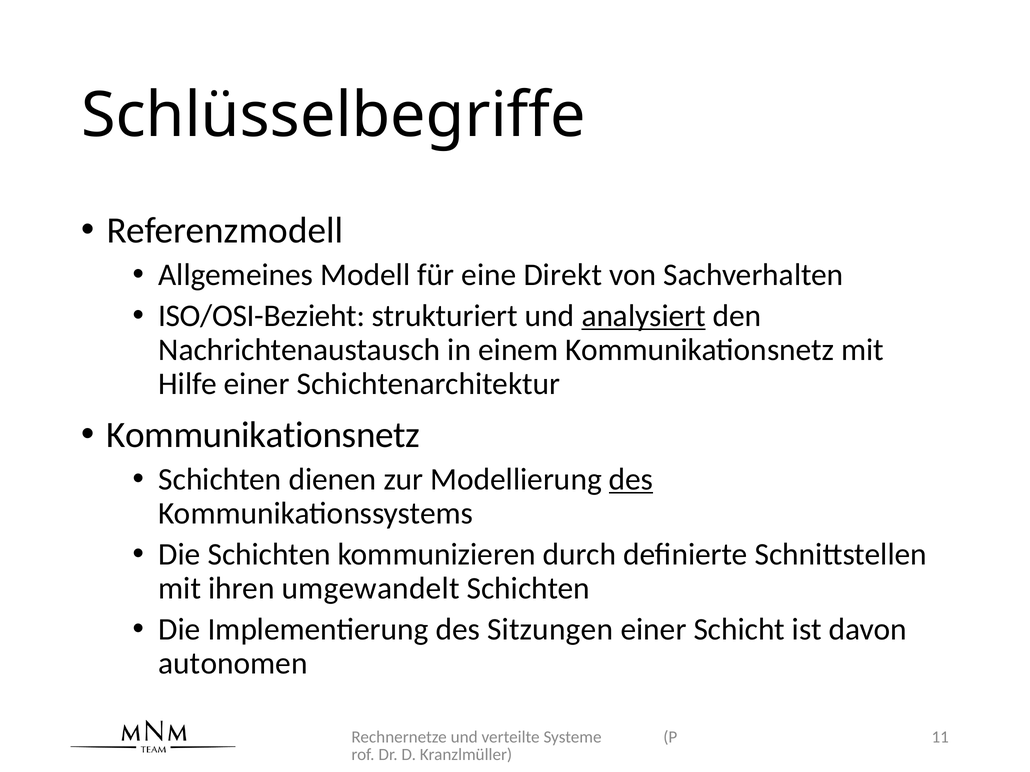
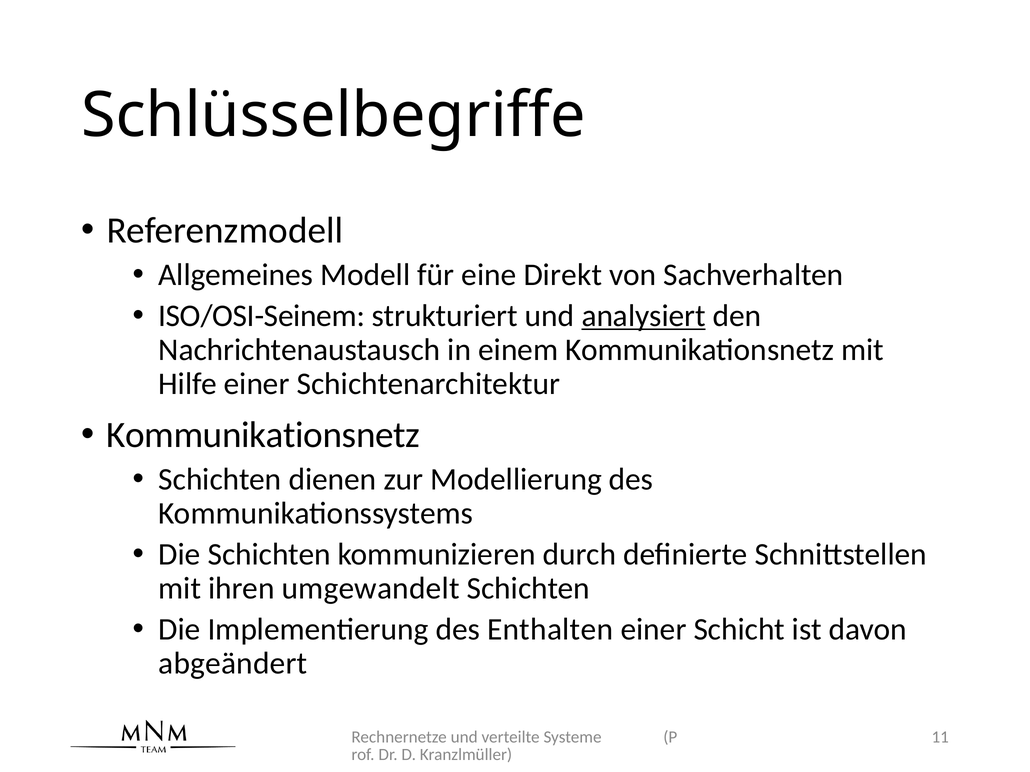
ISO/OSI-Bezieht: ISO/OSI-Bezieht -> ISO/OSI-Seinem
des at (631, 480) underline: present -> none
Sitzungen: Sitzungen -> Enthalten
autonomen: autonomen -> abgeändert
